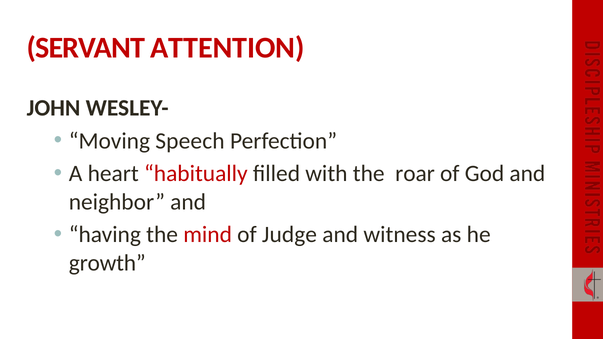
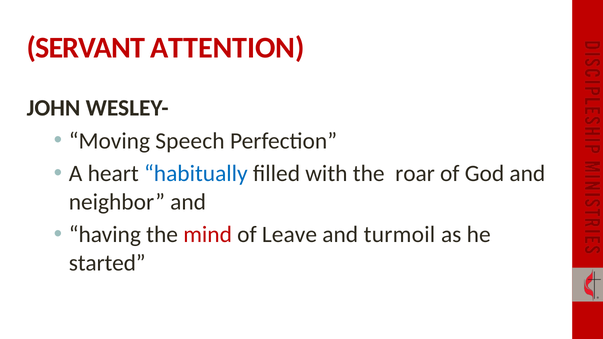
habitually colour: red -> blue
Judge: Judge -> Leave
witness: witness -> turmoil
growth: growth -> started
